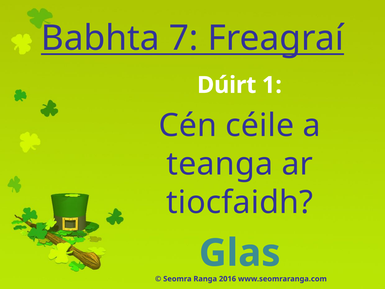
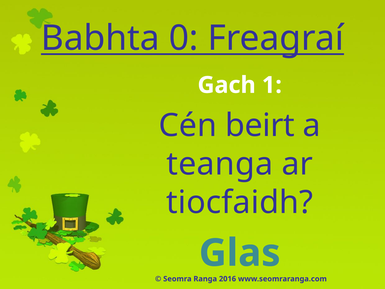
7: 7 -> 0
Dúirt: Dúirt -> Gach
céile: céile -> beirt
